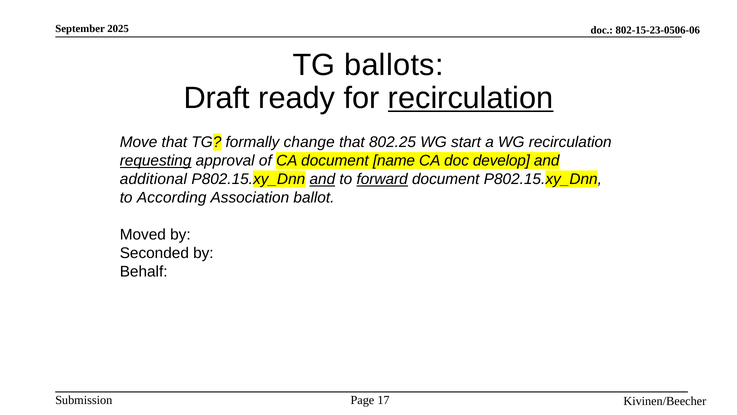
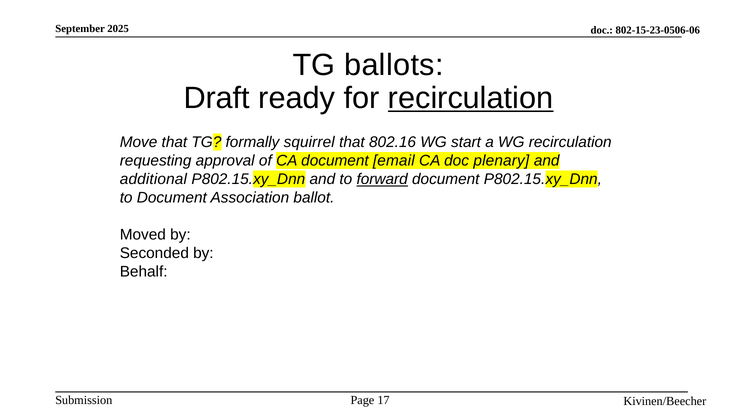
change: change -> squirrel
802.25: 802.25 -> 802.16
requesting underline: present -> none
name: name -> email
develop: develop -> plenary
and at (322, 179) underline: present -> none
to According: According -> Document
